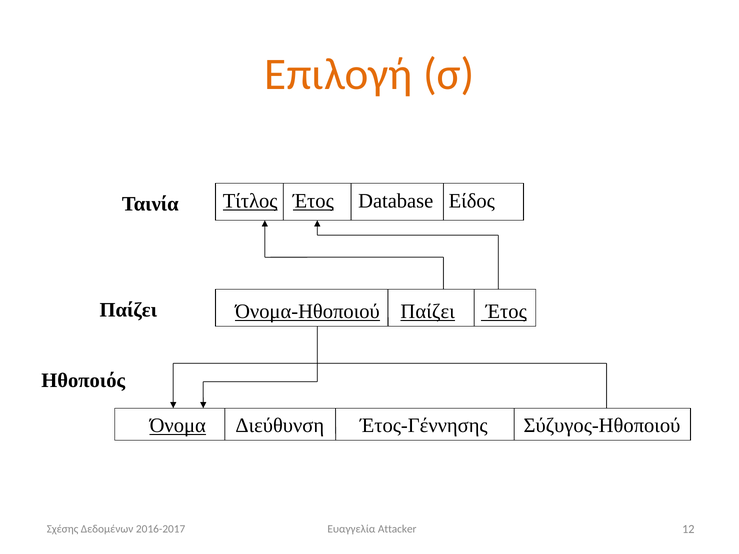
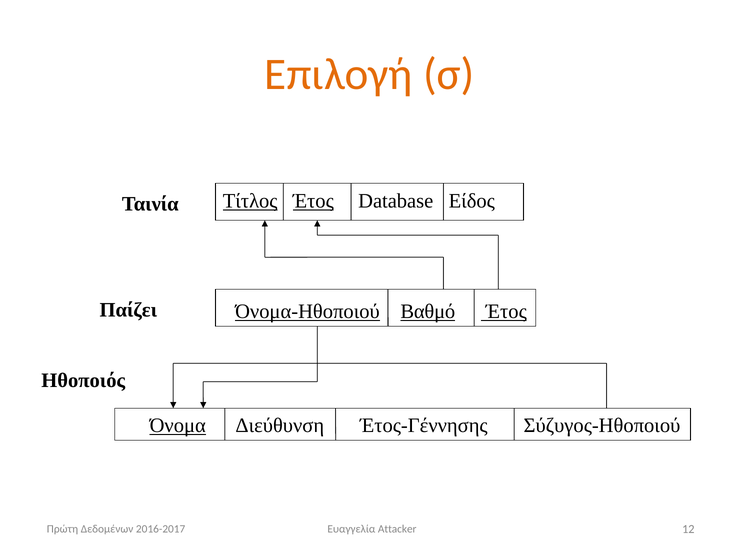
Όνομα-Ηθοποιού Παίζει: Παίζει -> Βαθμό
Σχέσης: Σχέσης -> Πρώτη
